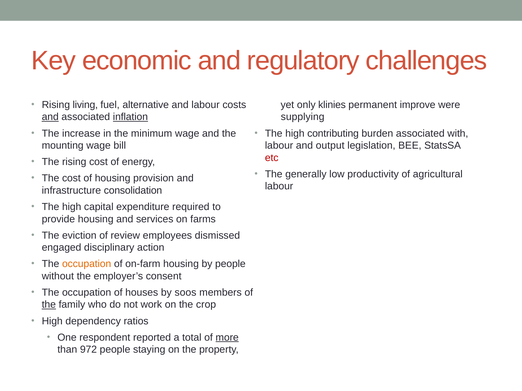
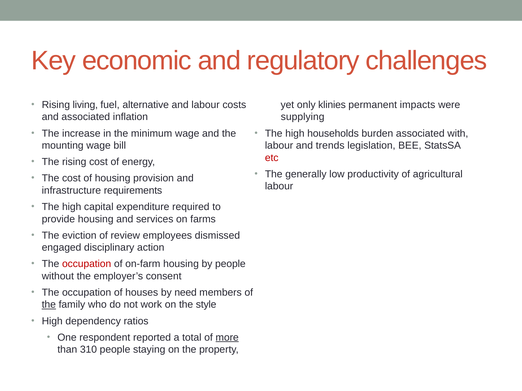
improve: improve -> impacts
and at (50, 117) underline: present -> none
inflation underline: present -> none
contributing: contributing -> households
output: output -> trends
consolidation: consolidation -> requirements
occupation at (87, 264) colour: orange -> red
soos: soos -> need
crop: crop -> style
972: 972 -> 310
